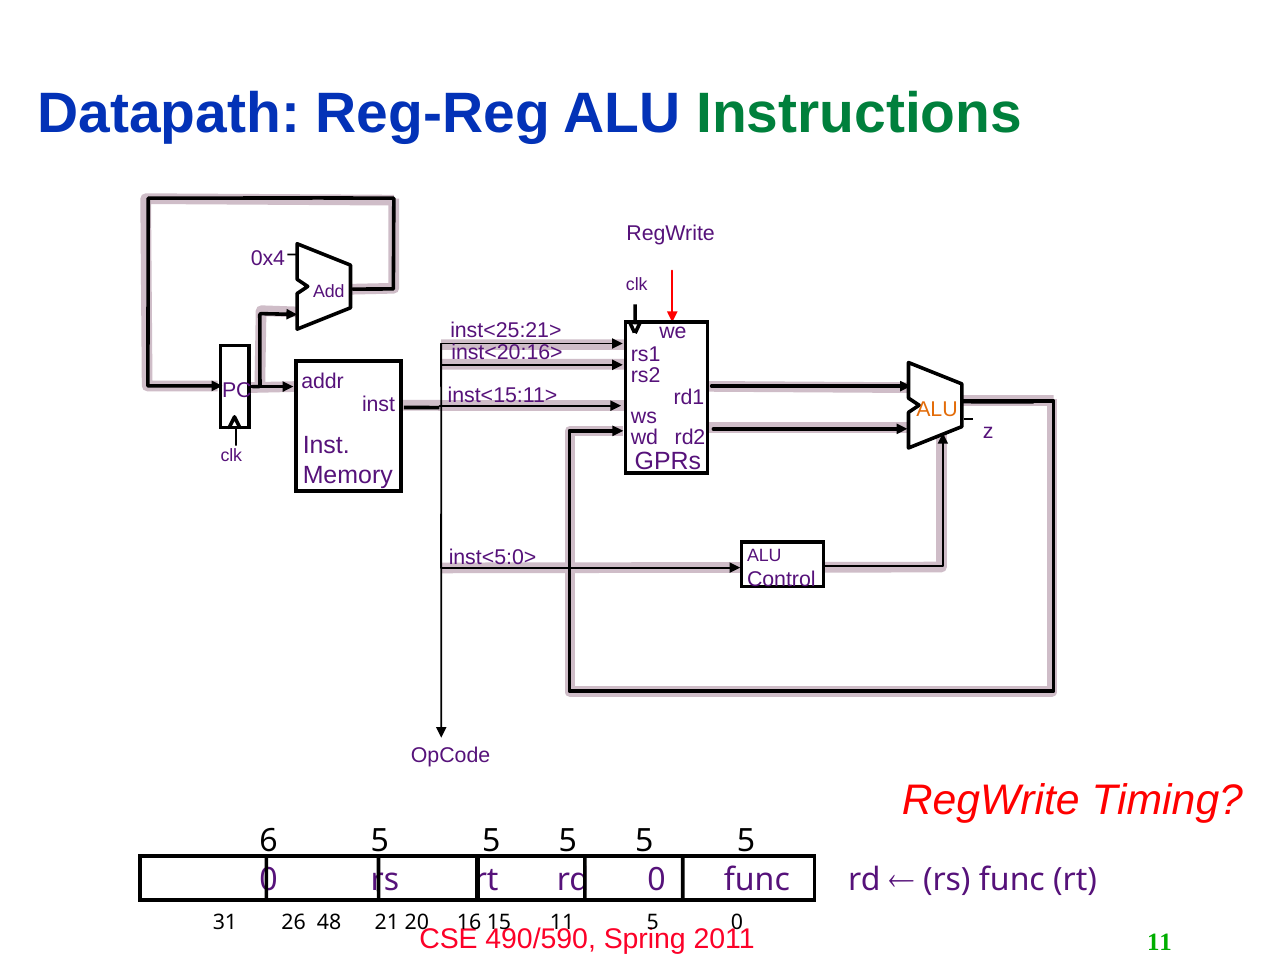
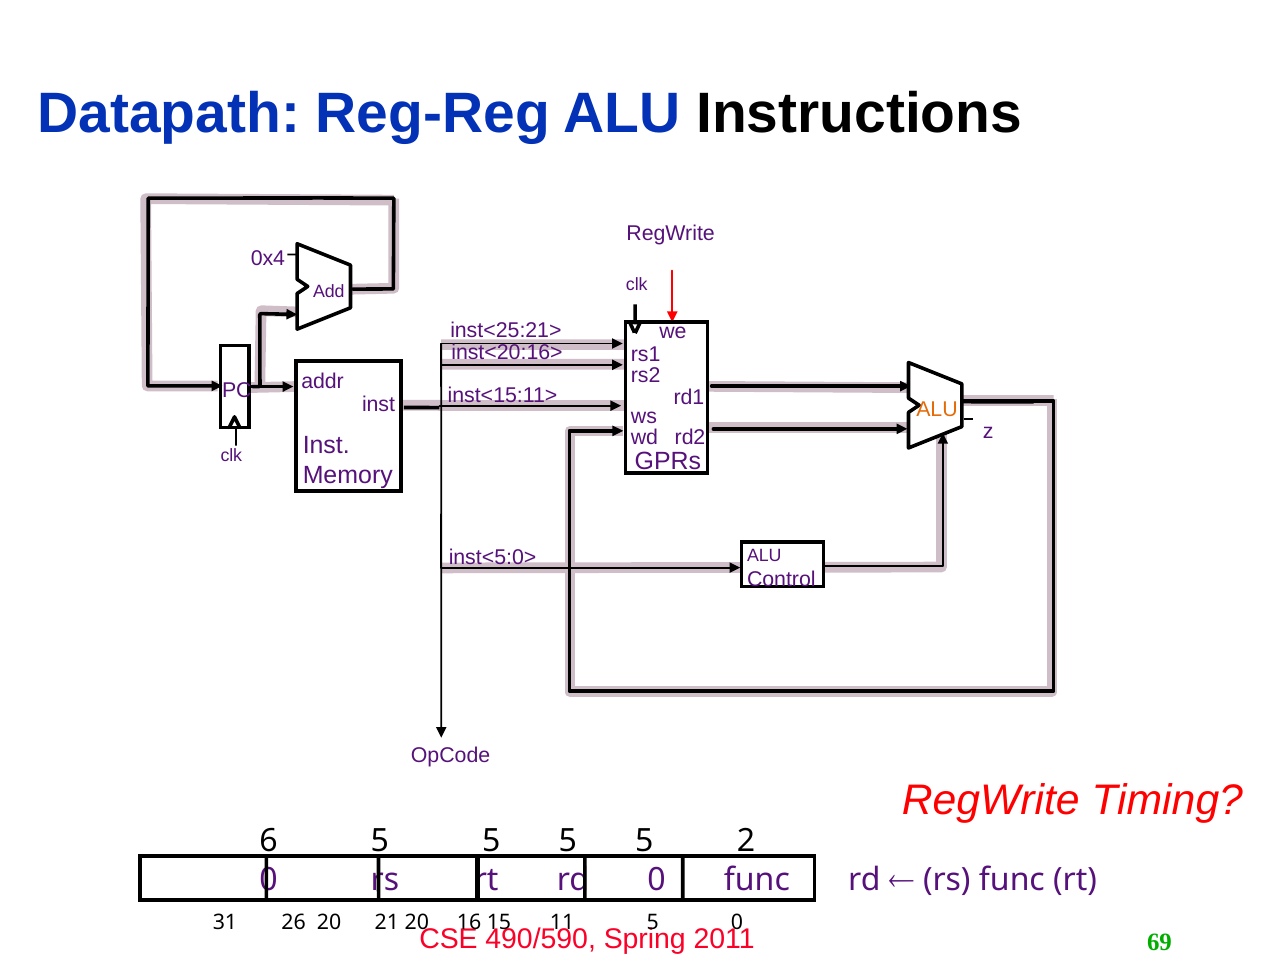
Instructions colour: green -> black
5 at (746, 841): 5 -> 2
26 48: 48 -> 20
11 at (1159, 942): 11 -> 69
